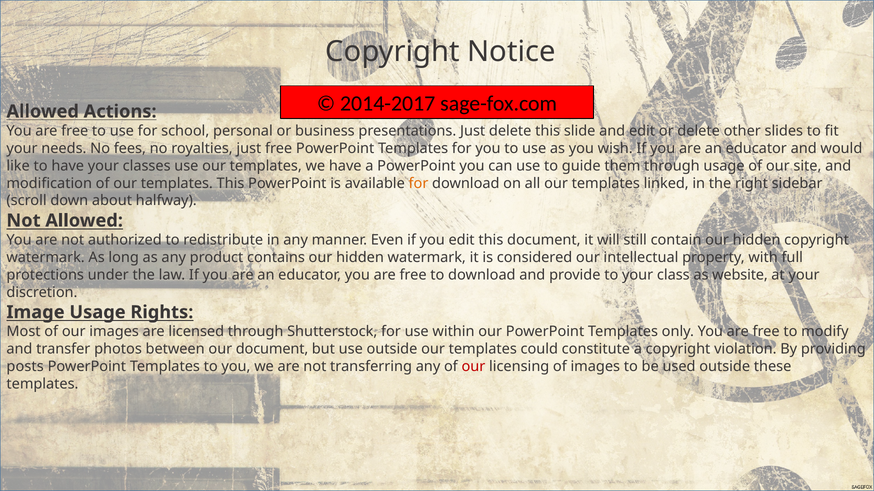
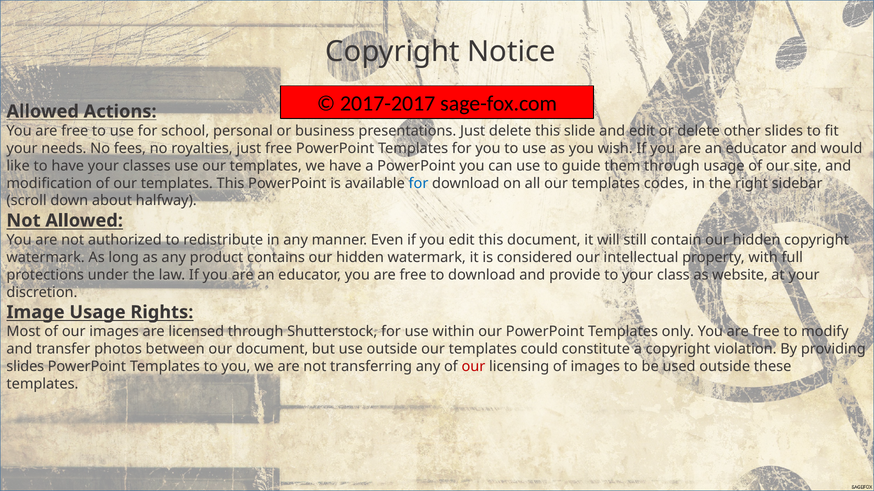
2014-2017: 2014-2017 -> 2017-2017
for at (418, 183) colour: orange -> blue
linked: linked -> codes
posts at (25, 367): posts -> slides
